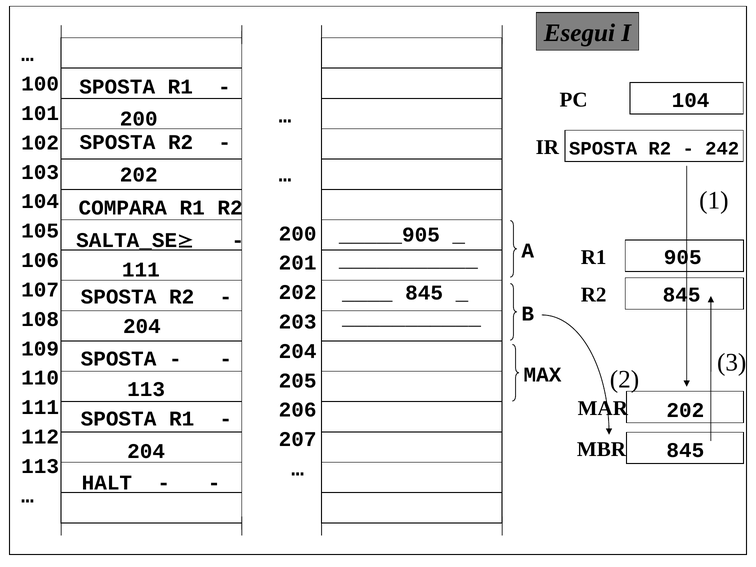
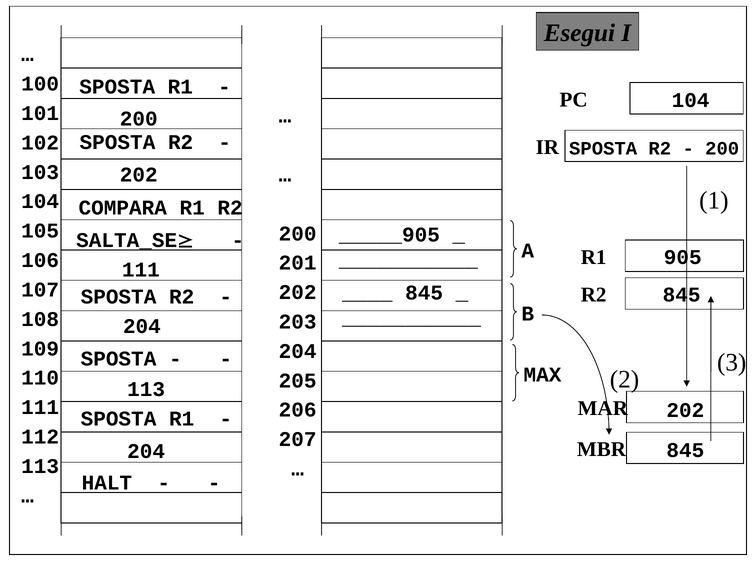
242 at (722, 149): 242 -> 200
